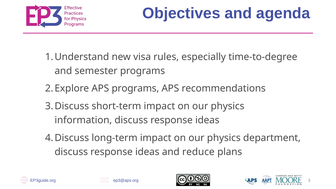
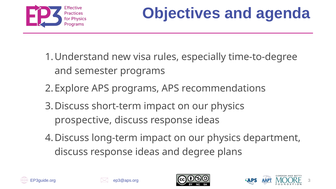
information: information -> prospective
reduce: reduce -> degree
